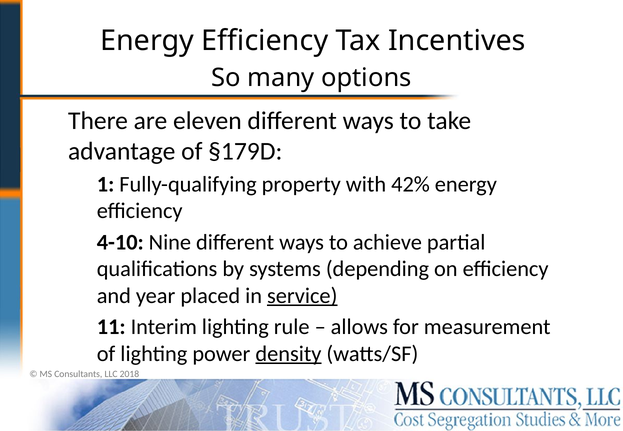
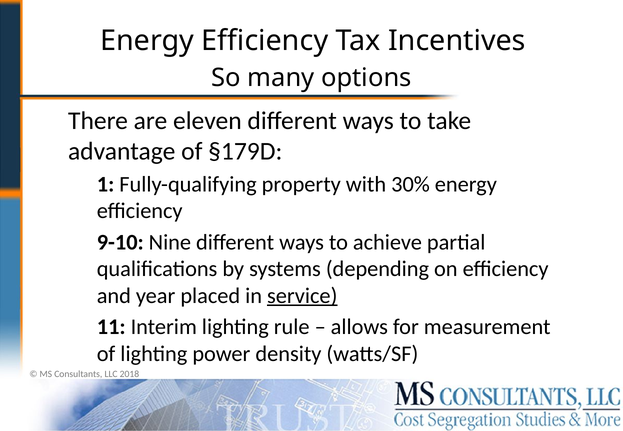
42%: 42% -> 30%
4-10: 4-10 -> 9-10
density underline: present -> none
